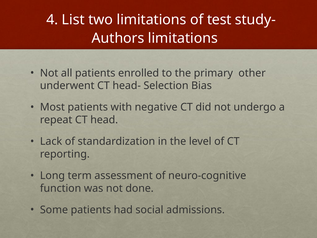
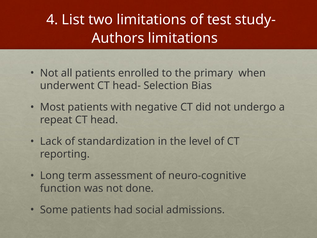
other: other -> when
